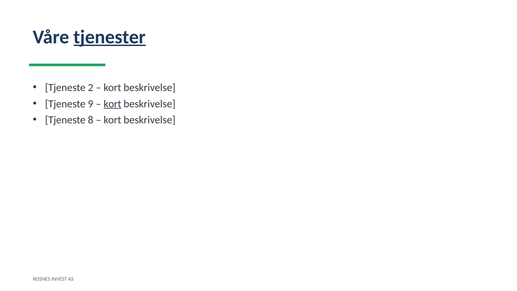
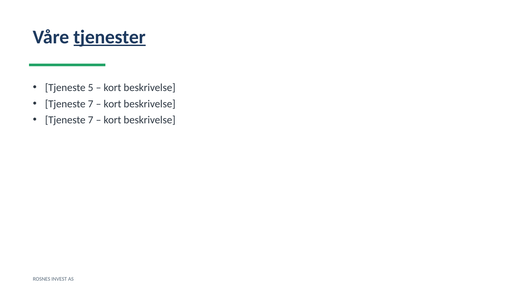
2: 2 -> 5
9 at (91, 104): 9 -> 7
kort at (112, 104) underline: present -> none
8 at (91, 120): 8 -> 7
